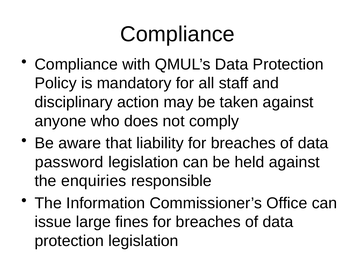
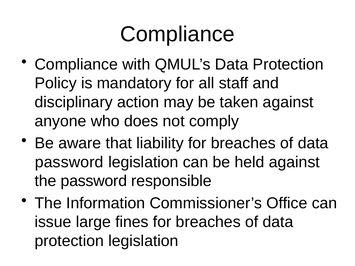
the enquiries: enquiries -> password
